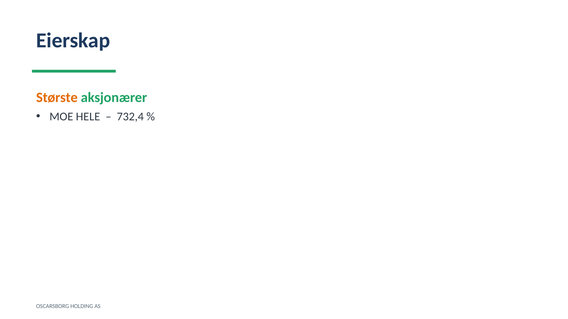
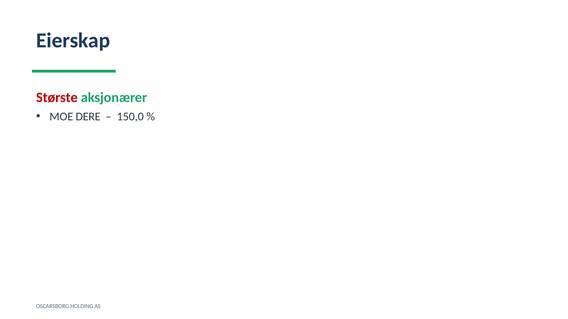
Største colour: orange -> red
HELE: HELE -> DERE
732,4: 732,4 -> 150,0
